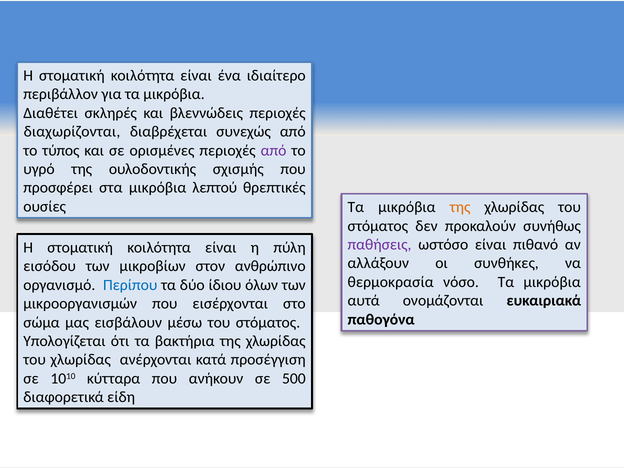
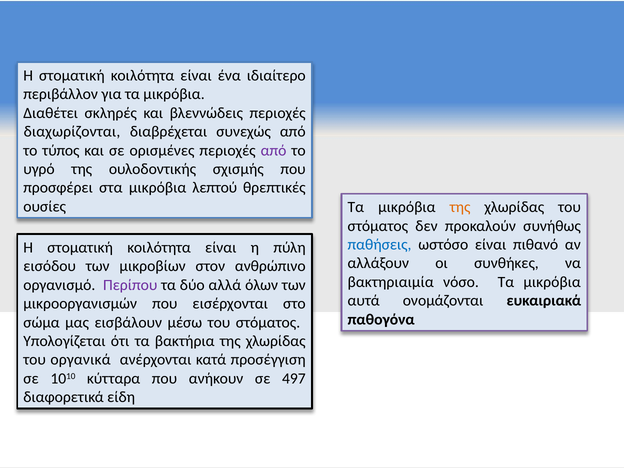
παθήσεις colour: purple -> blue
θερμοκρασία: θερμοκρασία -> βακτηριαιμία
Περίπου colour: blue -> purple
ίδιου: ίδιου -> αλλά
του χλωρίδας: χλωρίδας -> οργανικά
500: 500 -> 497
